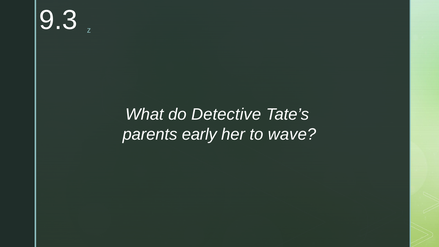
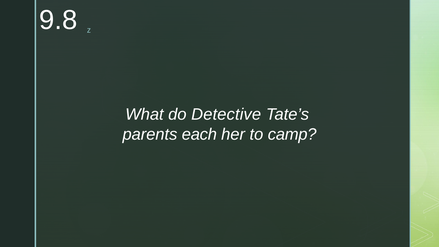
9.3: 9.3 -> 9.8
early: early -> each
wave: wave -> camp
